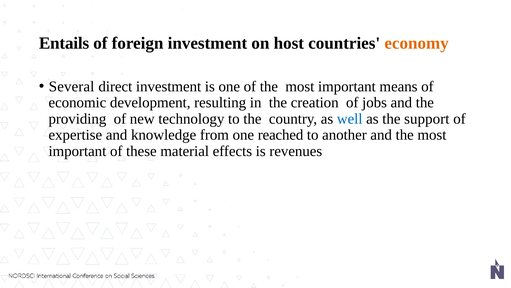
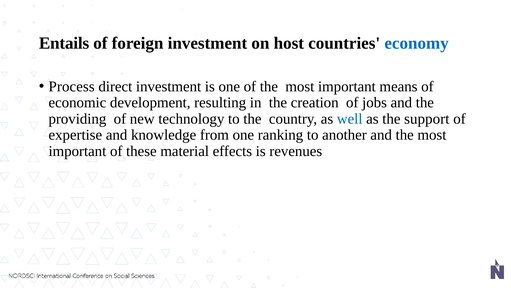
economy colour: orange -> blue
Several: Several -> Process
reached: reached -> ranking
